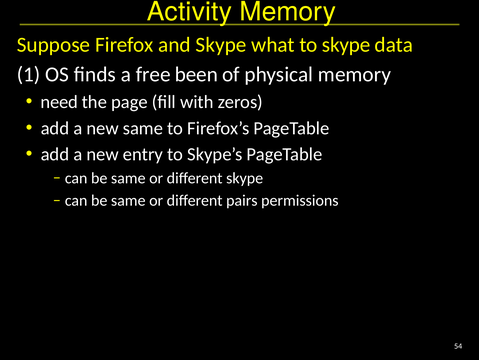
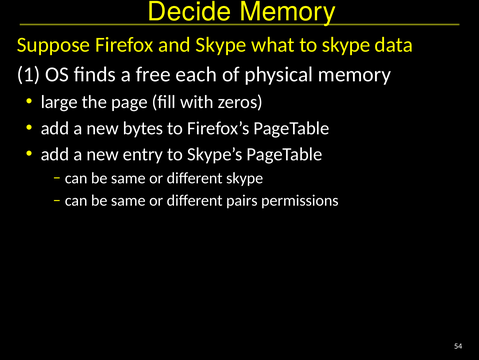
Activity: Activity -> Decide
been: been -> each
need: need -> large
new same: same -> bytes
